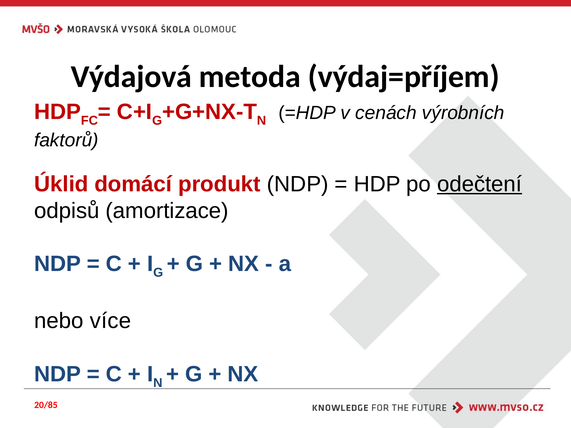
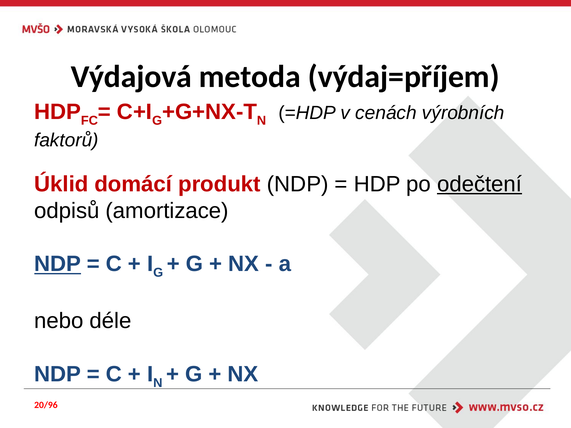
NDP at (58, 264) underline: none -> present
více: více -> déle
20/85: 20/85 -> 20/96
